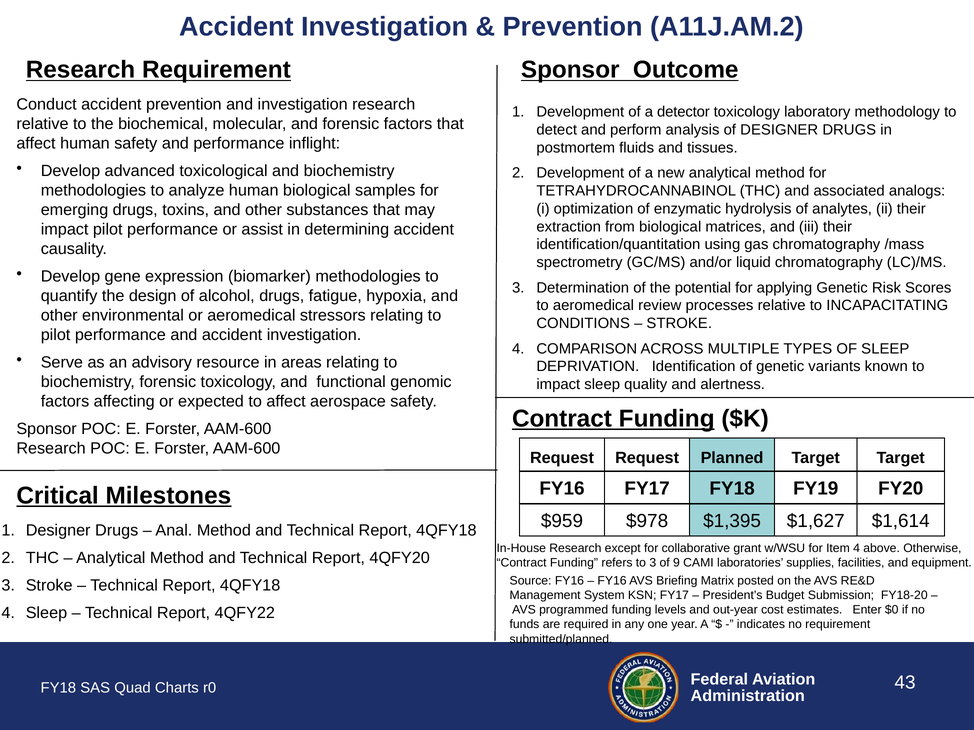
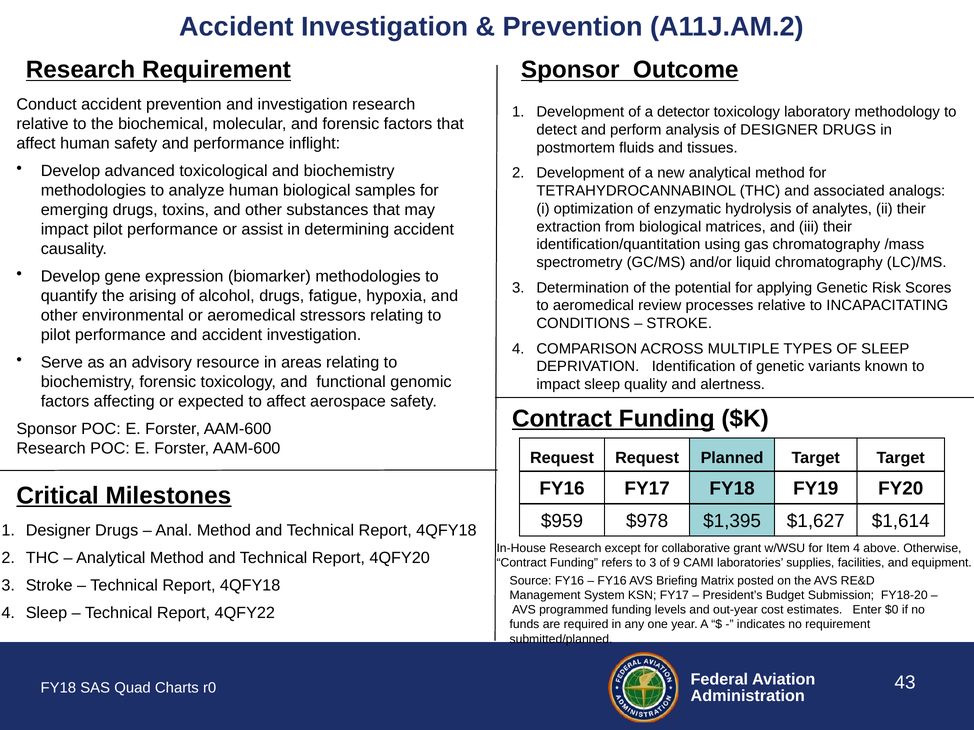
design: design -> arising
